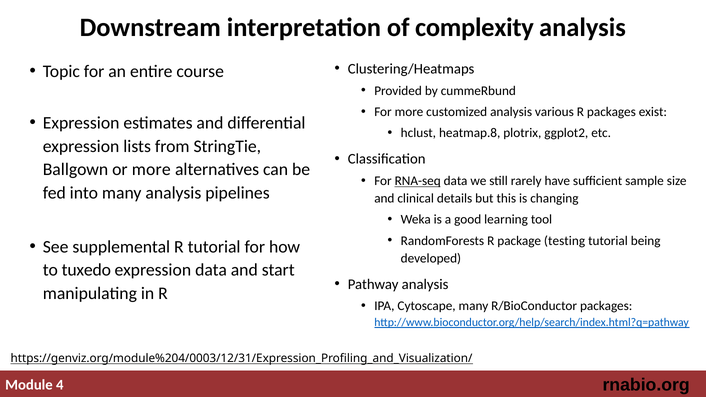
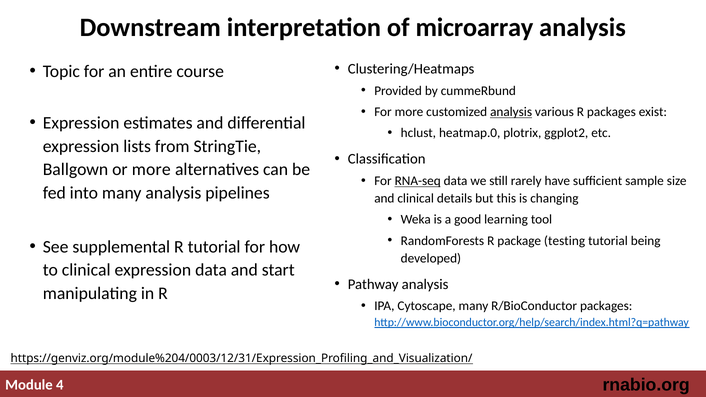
complexity: complexity -> microarray
analysis at (511, 112) underline: none -> present
heatmap.8: heatmap.8 -> heatmap.0
to tuxedo: tuxedo -> clinical
